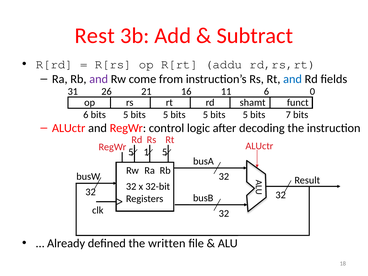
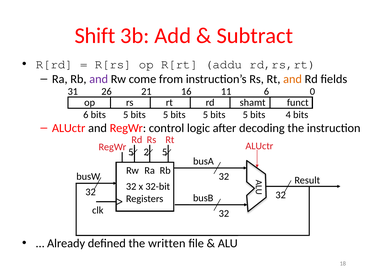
Rest: Rest -> Shift
and at (293, 79) colour: blue -> orange
7: 7 -> 4
1: 1 -> 2
